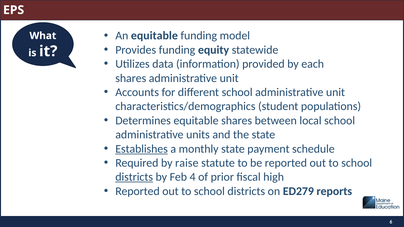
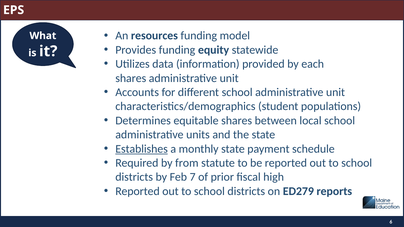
An equitable: equitable -> resources
raise: raise -> from
districts at (134, 177) underline: present -> none
4: 4 -> 7
